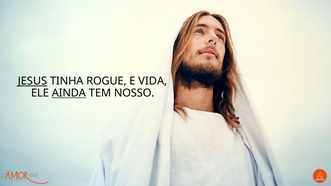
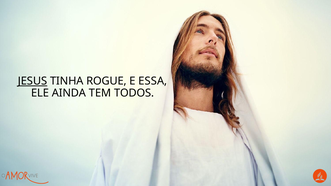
VIDA: VIDA -> ESSA
AINDA underline: present -> none
NOSSO: NOSSO -> TODOS
